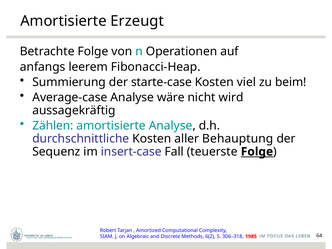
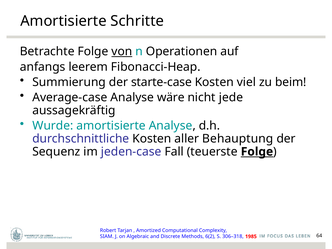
Erzeugt: Erzeugt -> Schritte
von underline: none -> present
wird: wird -> jede
Zählen: Zählen -> Wurde
insert-case: insert-case -> jeden-case
